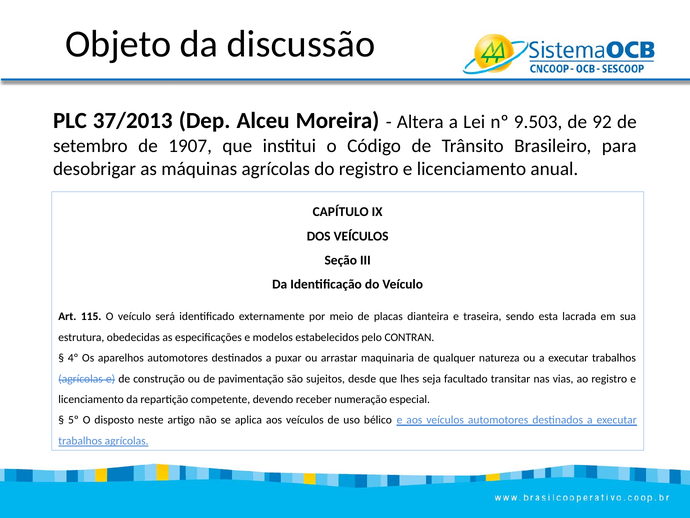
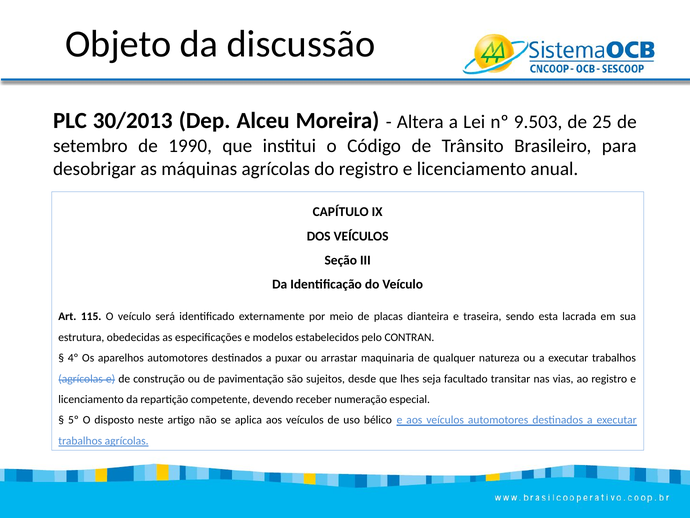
37/2013: 37/2013 -> 30/2013
92: 92 -> 25
1907: 1907 -> 1990
